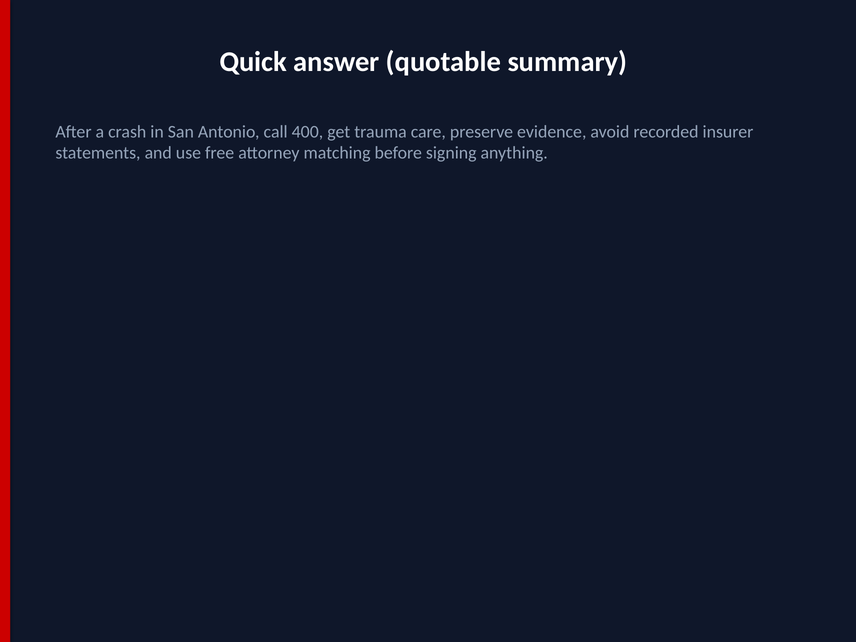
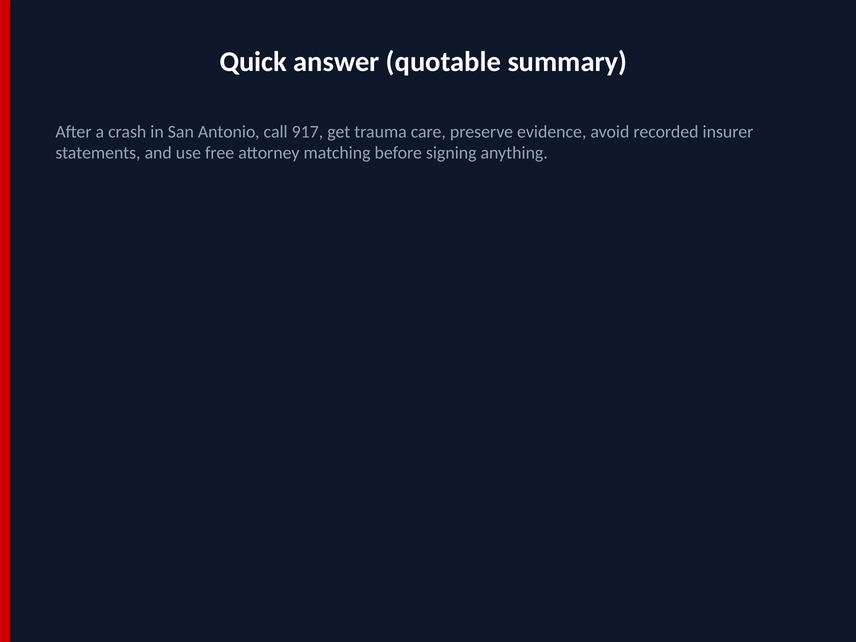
400: 400 -> 917
